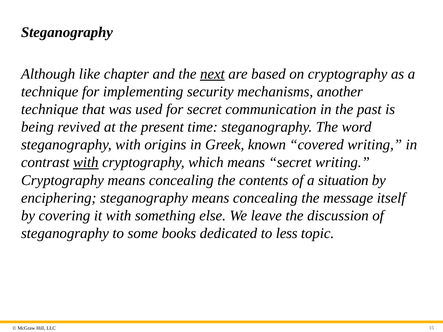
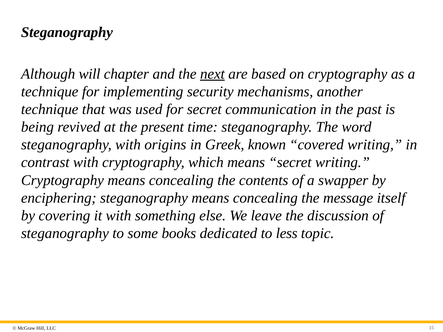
like: like -> will
with at (86, 163) underline: present -> none
situation: situation -> swapper
